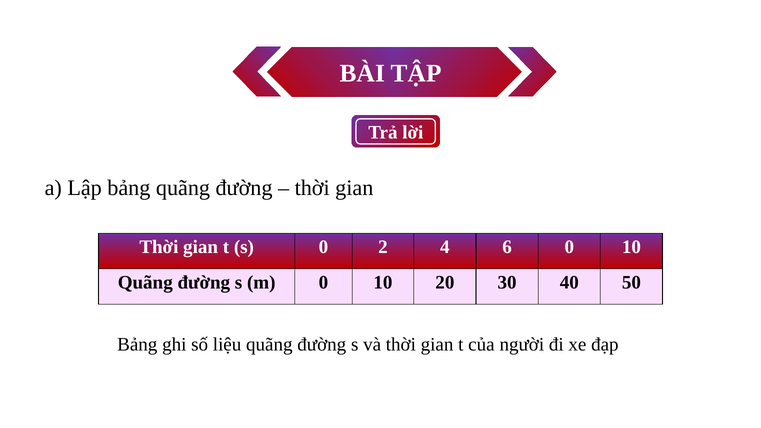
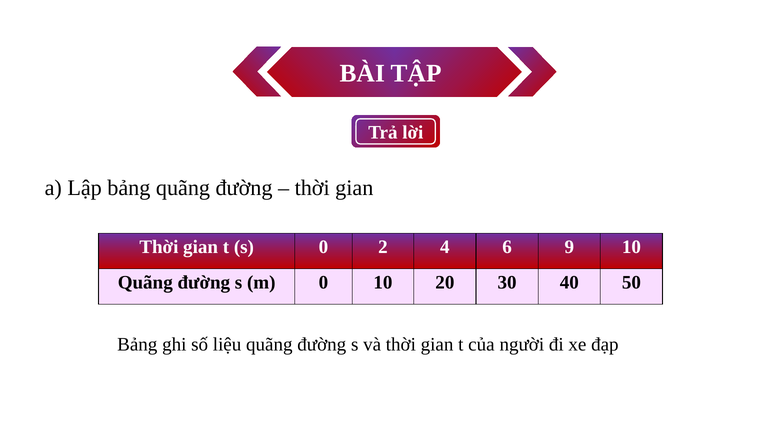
6 0: 0 -> 9
